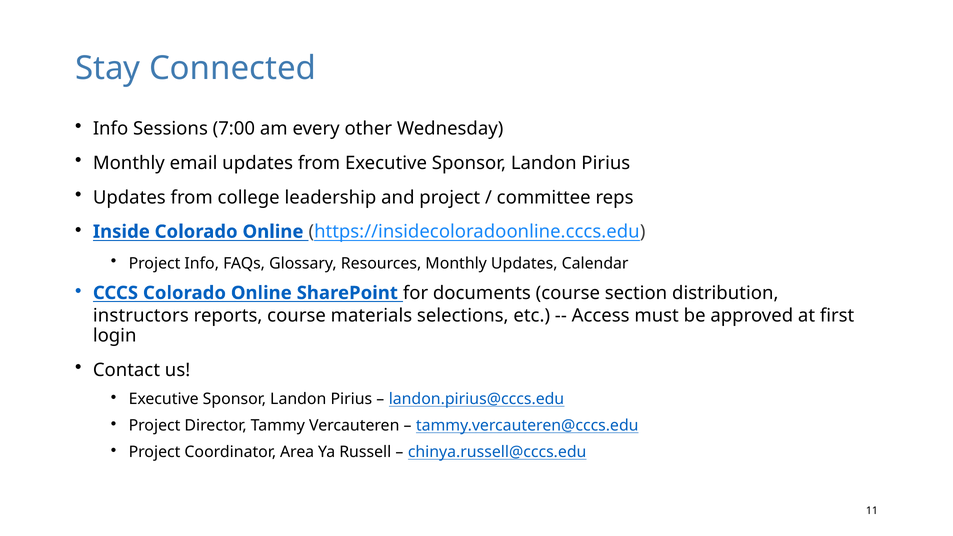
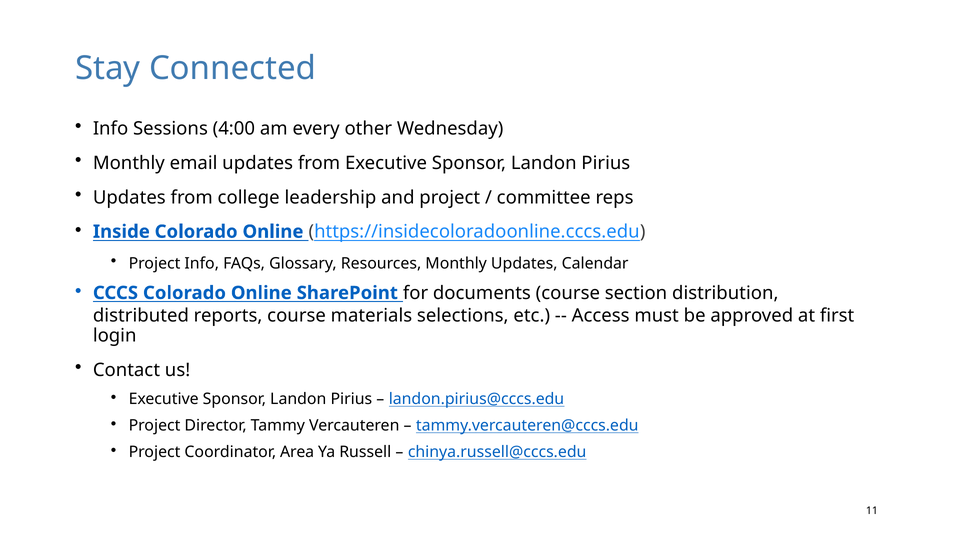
7:00: 7:00 -> 4:00
instructors: instructors -> distributed
